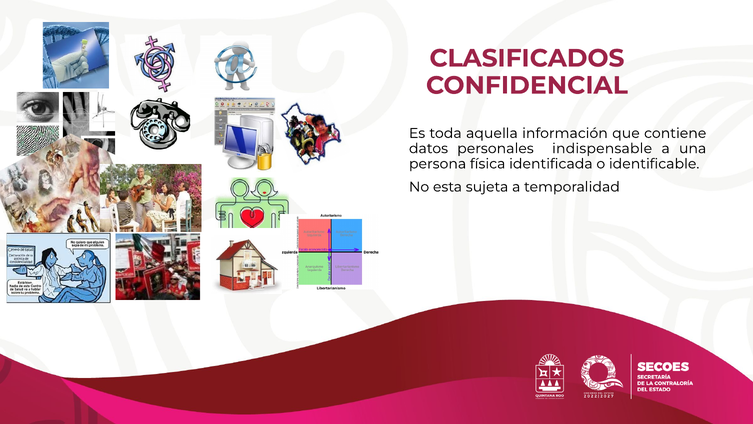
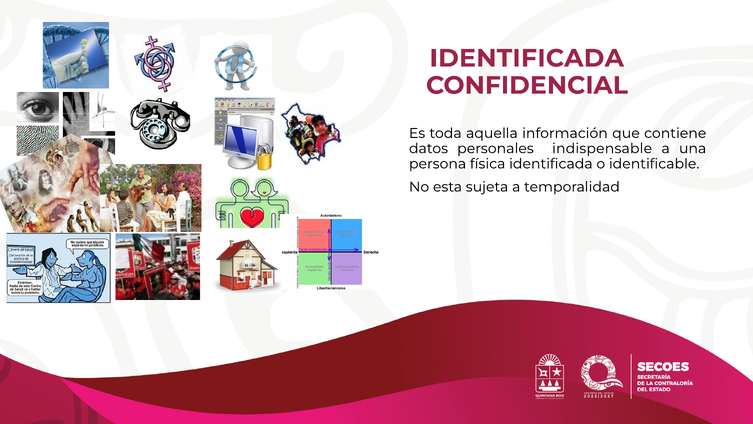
CLASIFICADOS at (527, 58): CLASIFICADOS -> IDENTIFICADA
